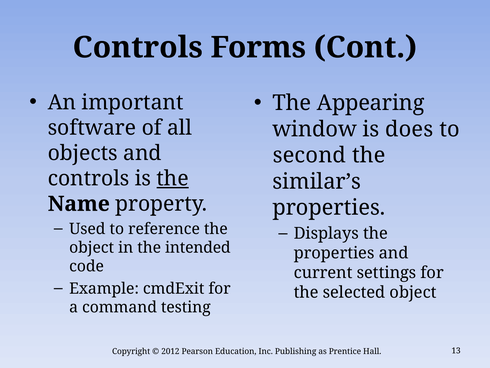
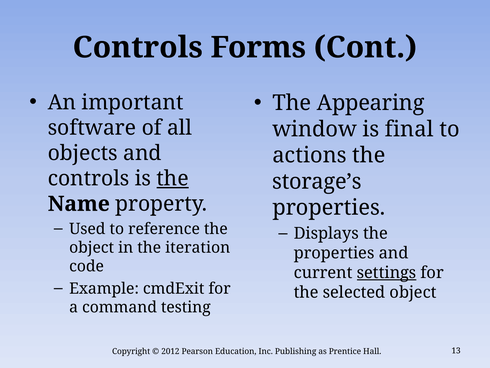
does: does -> final
second: second -> actions
similar’s: similar’s -> storage’s
intended: intended -> iteration
settings underline: none -> present
